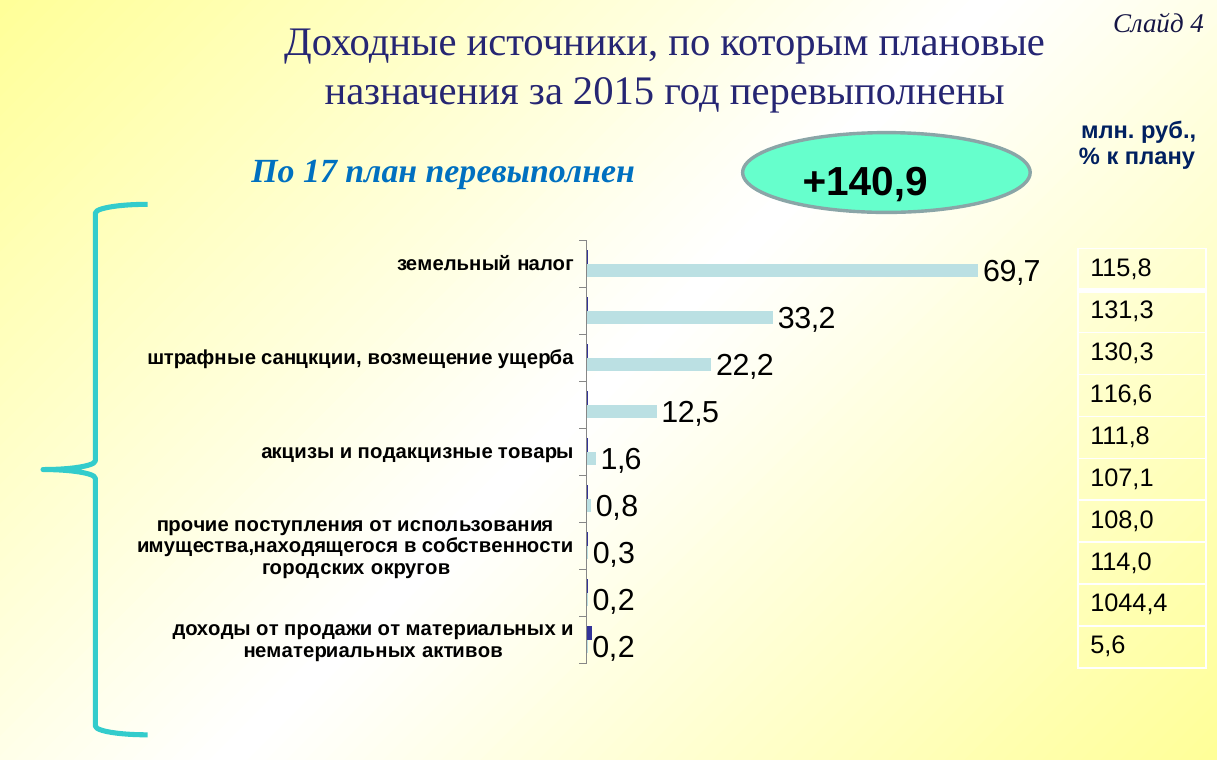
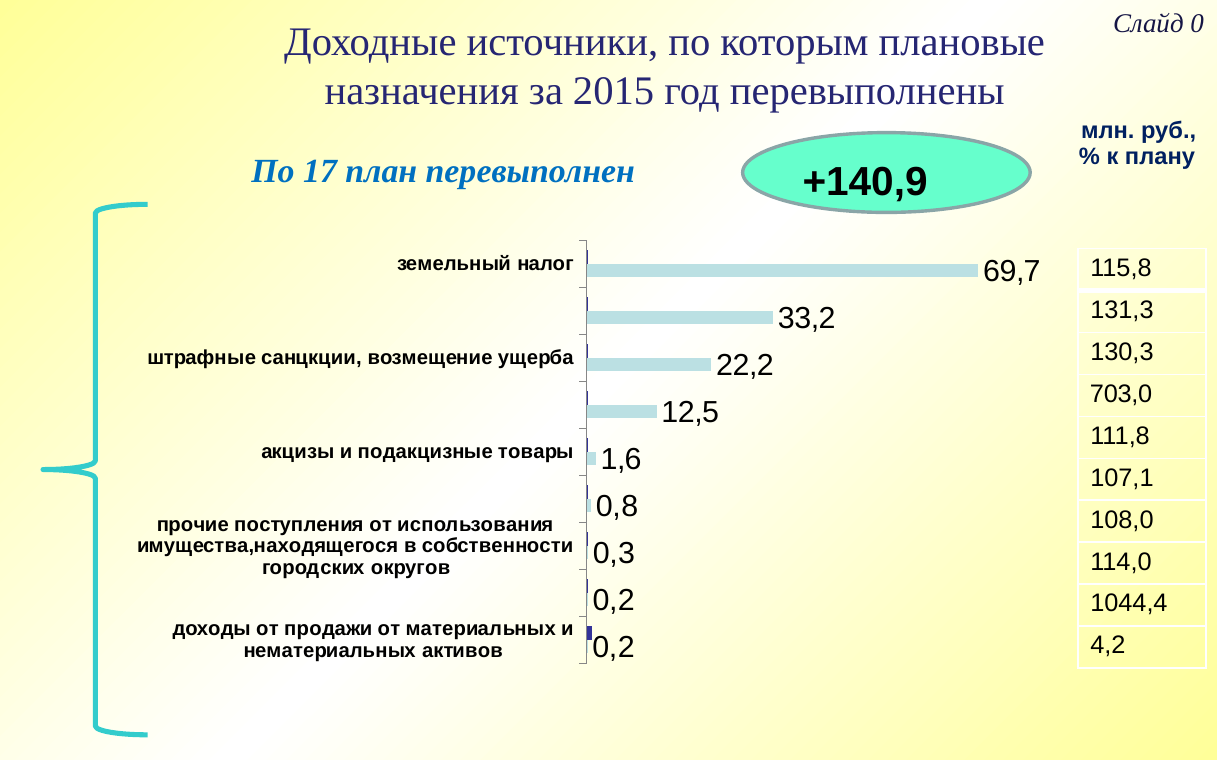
4: 4 -> 0
116,6: 116,6 -> 703,0
5,6: 5,6 -> 4,2
